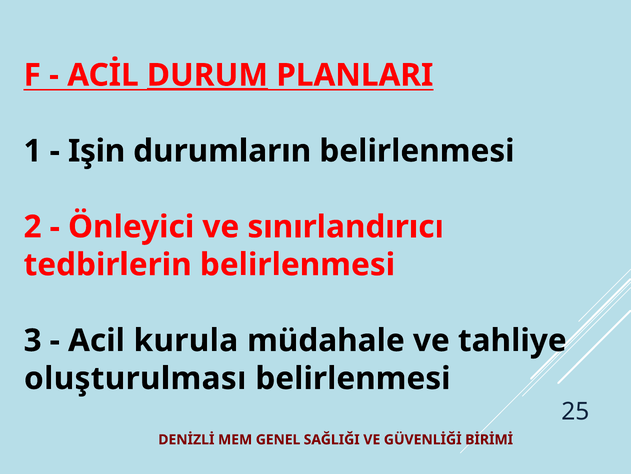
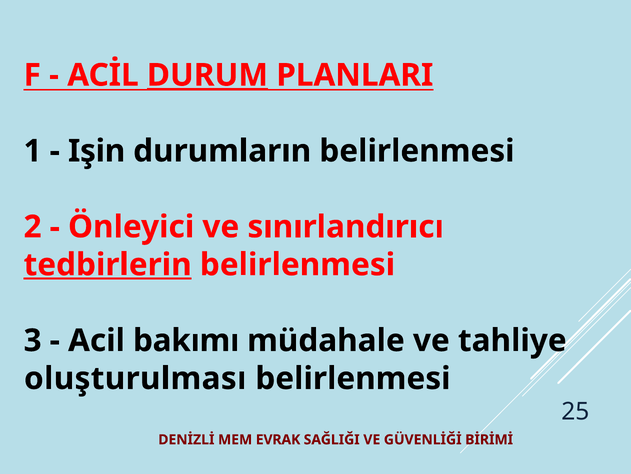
tedbirlerin underline: none -> present
kurula: kurula -> bakımı
GENEL: GENEL -> EVRAK
